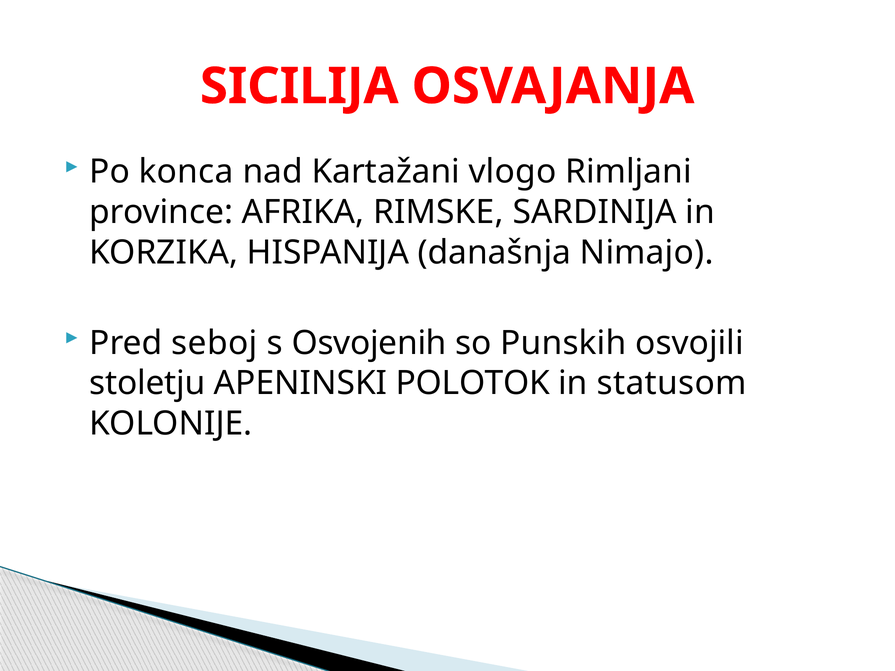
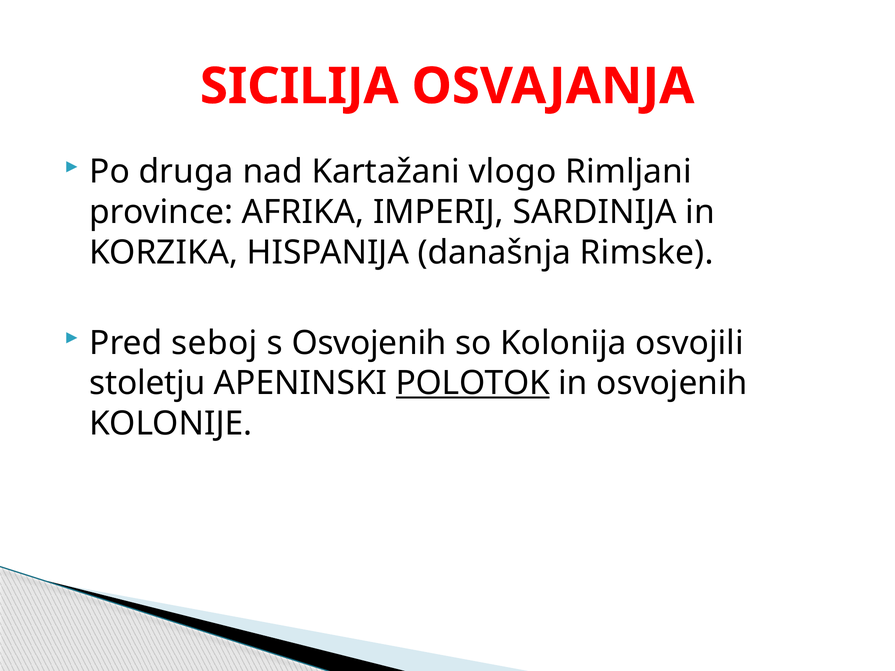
konca: konca -> druga
RIMSKE: RIMSKE -> IMPERIJ
Nimajo: Nimajo -> Rimske
Punskih: Punskih -> Kolonija
POLOTOK underline: none -> present
in statusom: statusom -> osvojenih
